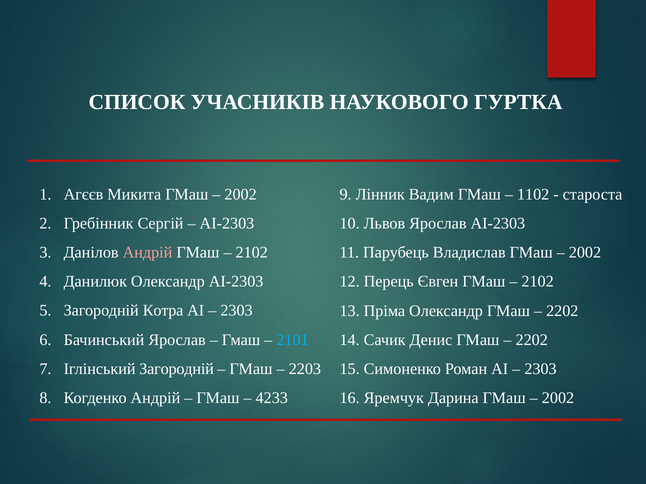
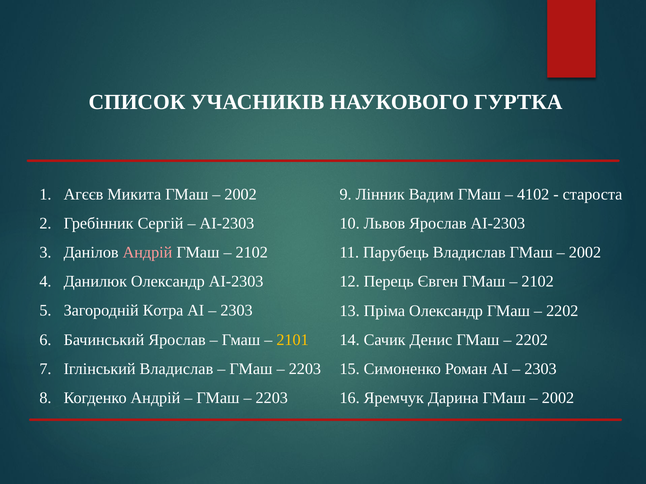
1102: 1102 -> 4102
2101 colour: light blue -> yellow
Іглінський Загородній: Загородній -> Владислав
4233 at (272, 398): 4233 -> 2203
